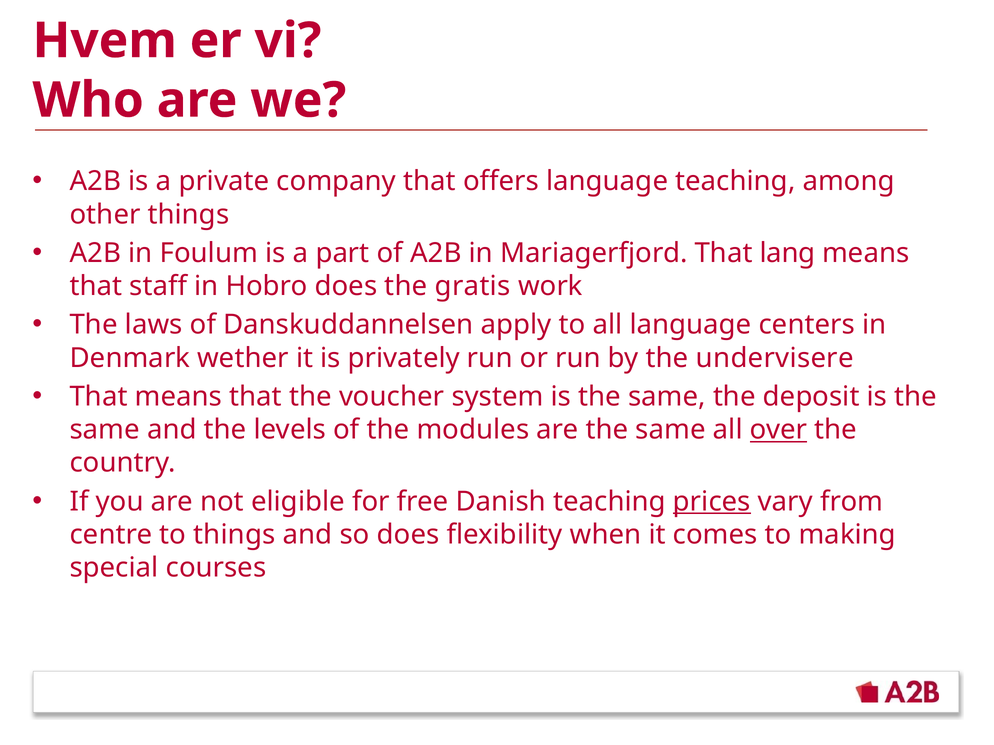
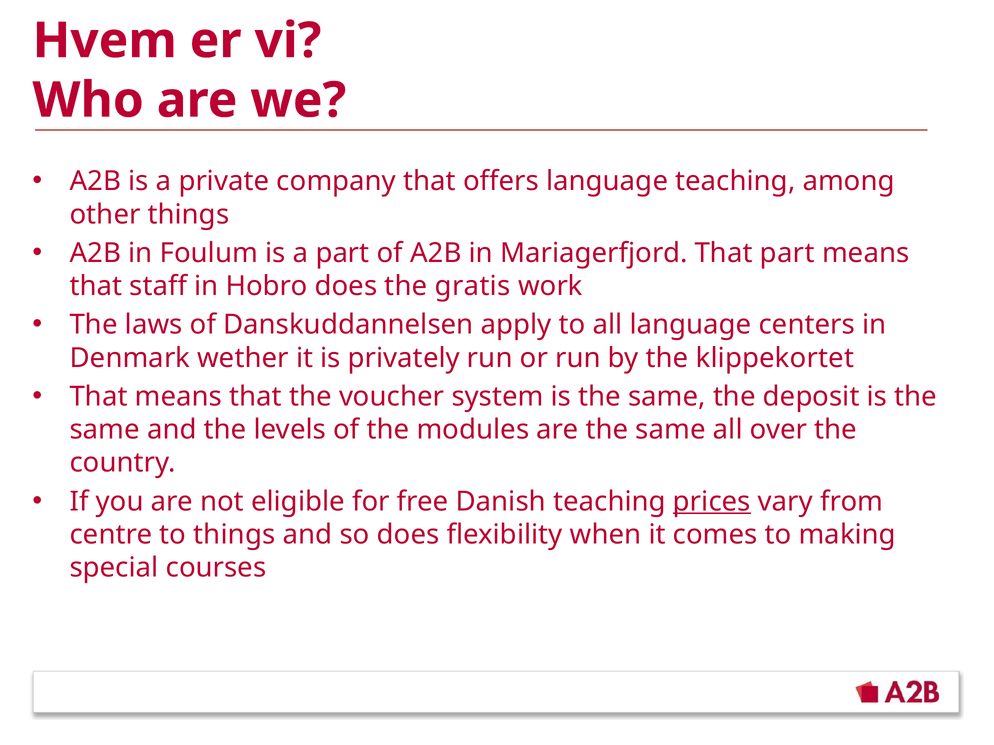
That lang: lang -> part
undervisere: undervisere -> klippekortet
over underline: present -> none
